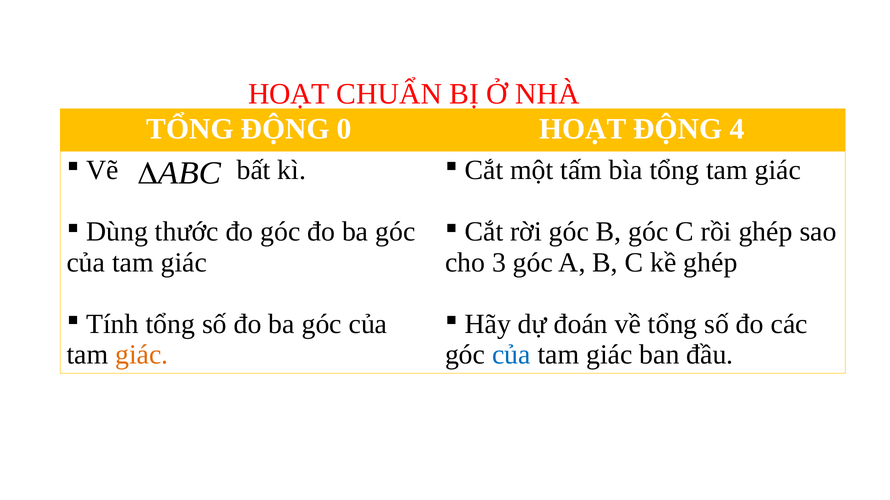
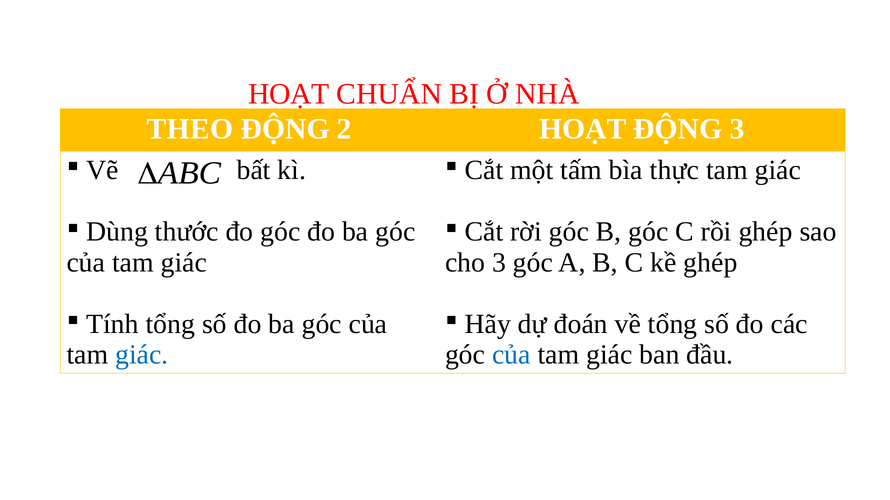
TỔNG at (190, 129): TỔNG -> THEO
0: 0 -> 2
ĐỘNG 4: 4 -> 3
bìa tổng: tổng -> thực
giác at (142, 355) colour: orange -> blue
